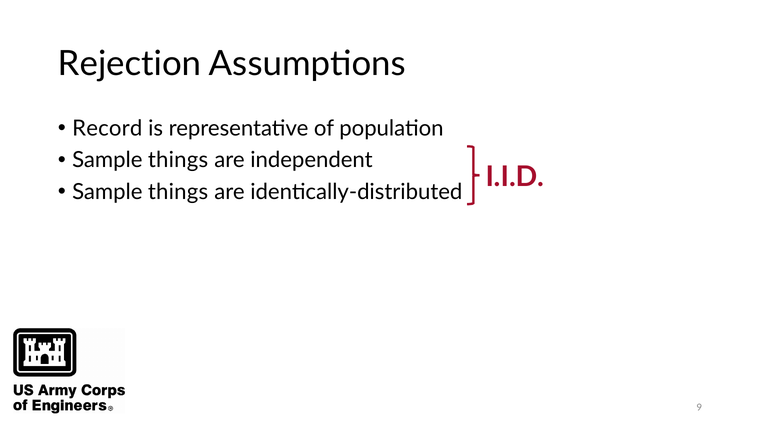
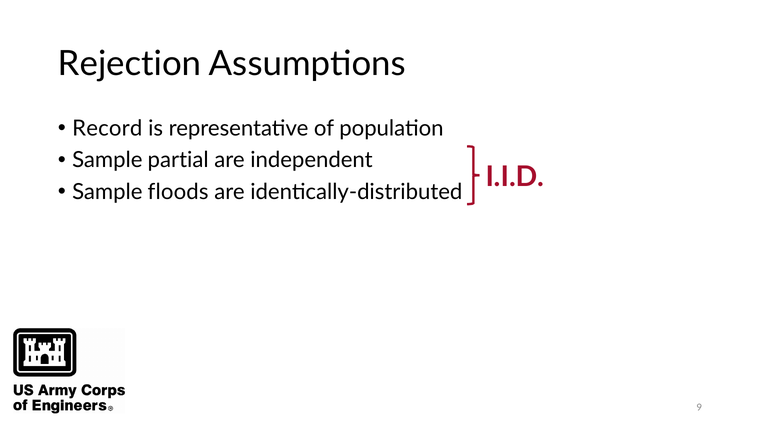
things at (178, 160): things -> partial
things at (178, 192): things -> floods
